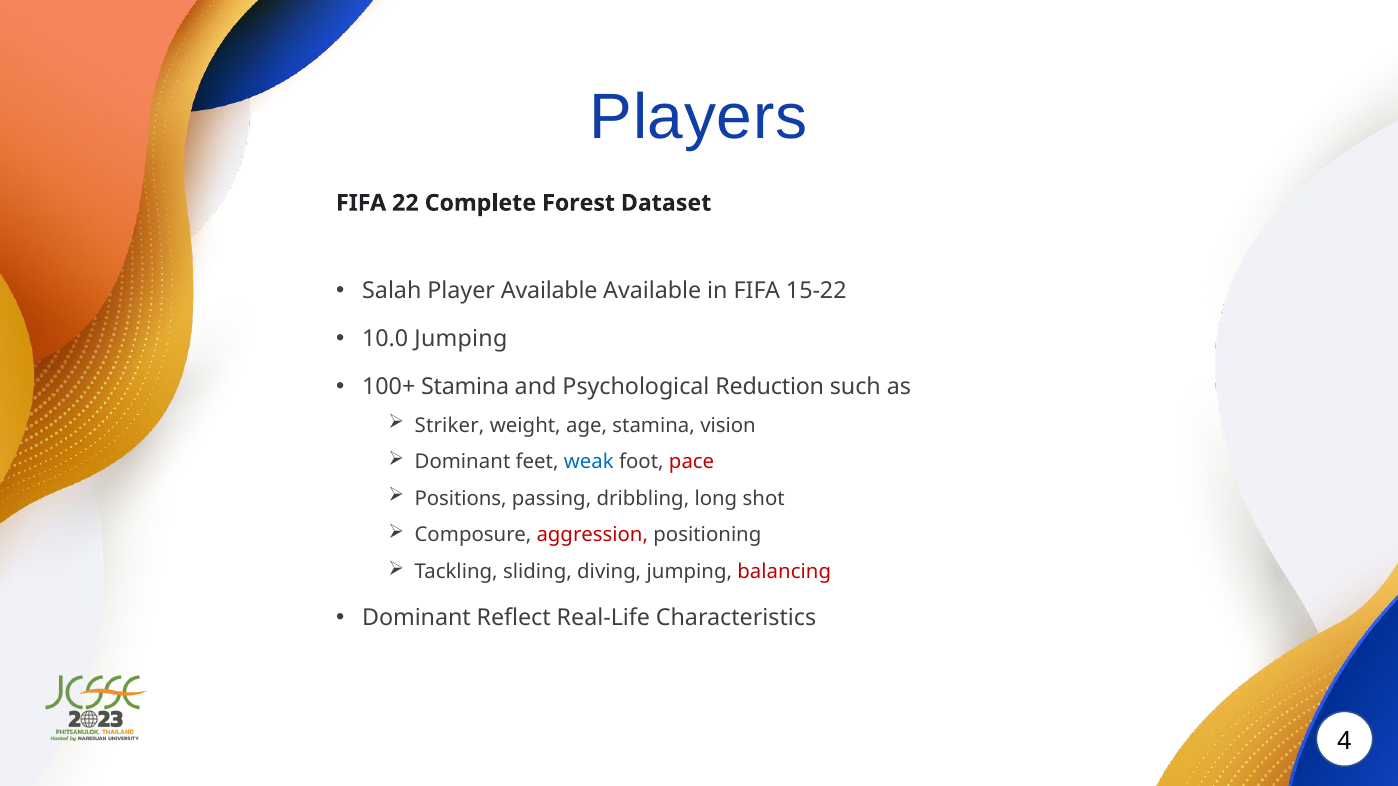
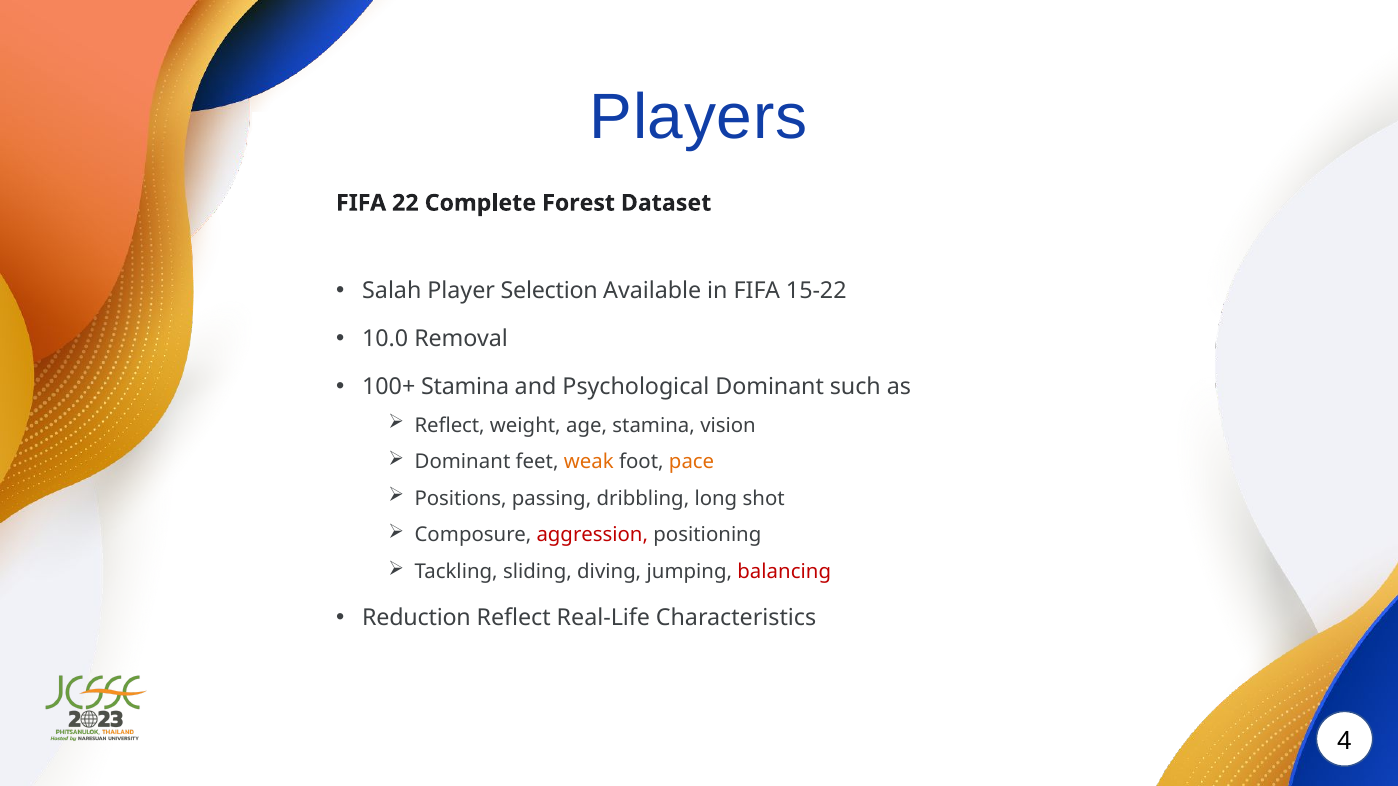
Player Available: Available -> Selection
10.0 Jumping: Jumping -> Removal
Psychological Reduction: Reduction -> Dominant
Striker at (450, 426): Striker -> Reflect
weak colour: blue -> orange
pace colour: red -> orange
Dominant at (416, 619): Dominant -> Reduction
